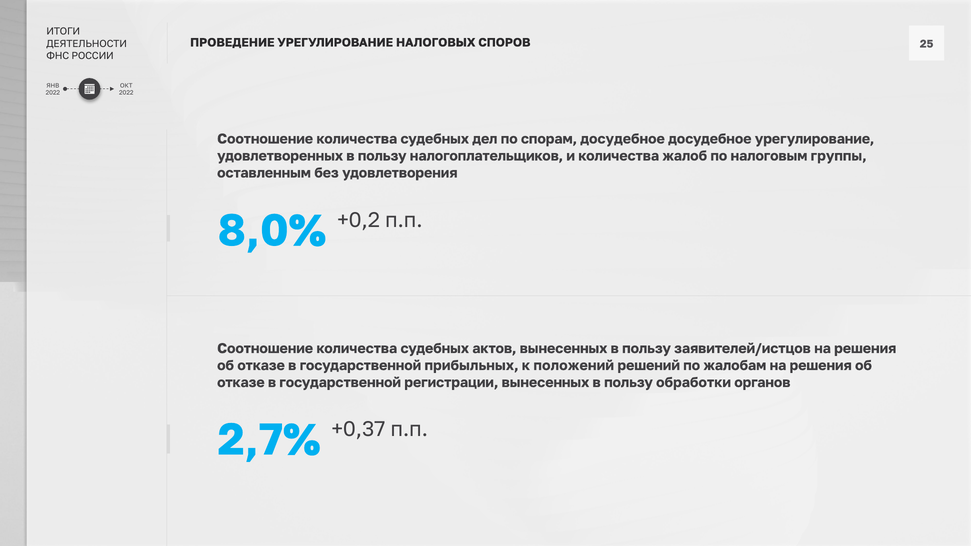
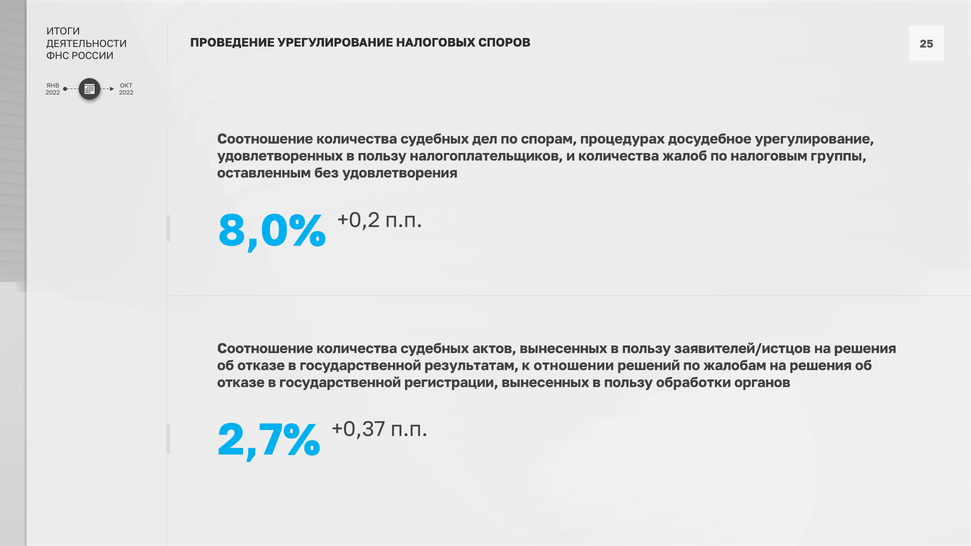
спорам досудебное: досудебное -> процедурах
прибыльных: прибыльных -> результатам
положений: положений -> отношении
